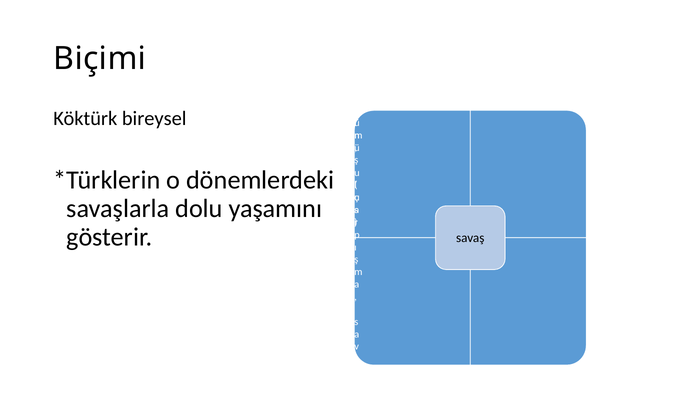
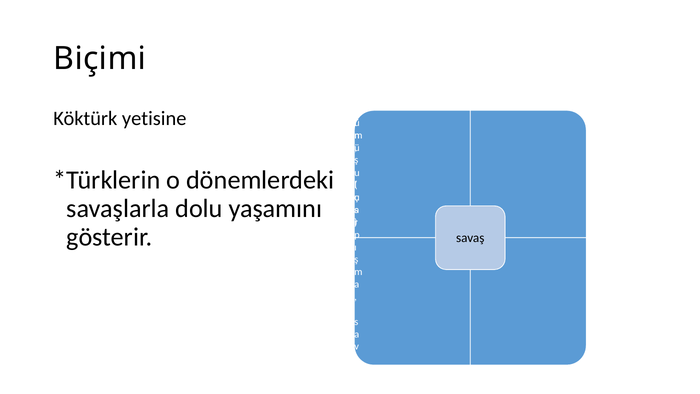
bireysel: bireysel -> yetisine
